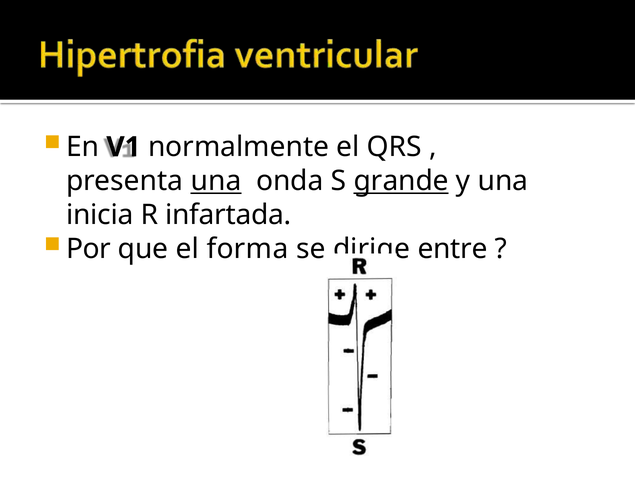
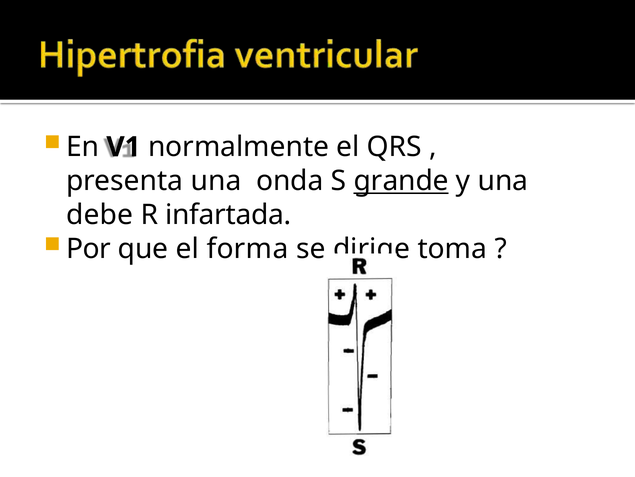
una at (216, 181) underline: present -> none
inicia: inicia -> debe
entre: entre -> toma
